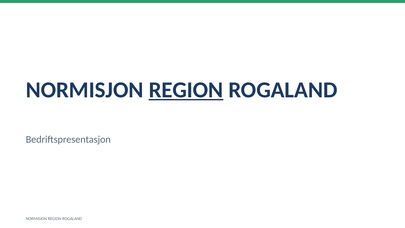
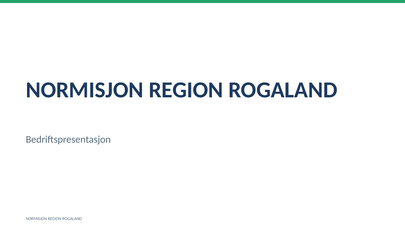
REGION at (186, 90) underline: present -> none
